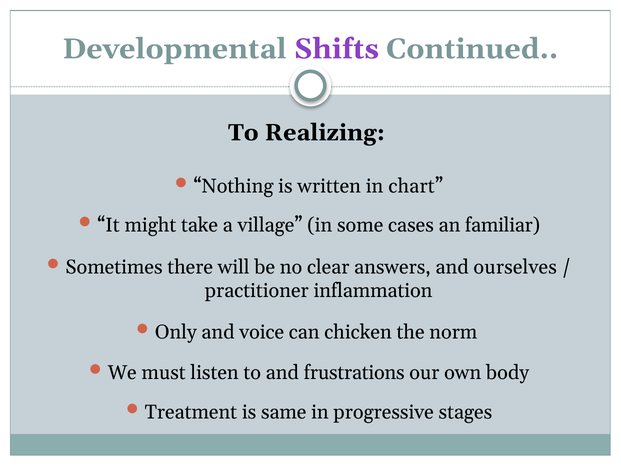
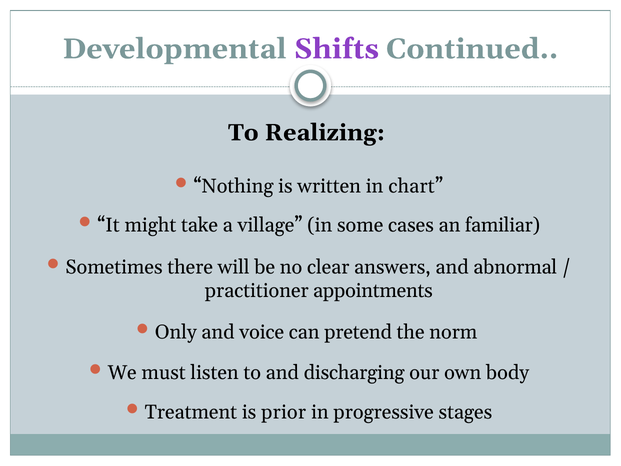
ourselves: ourselves -> abnormal
inflammation: inflammation -> appointments
chicken: chicken -> pretend
frustrations: frustrations -> discharging
same: same -> prior
